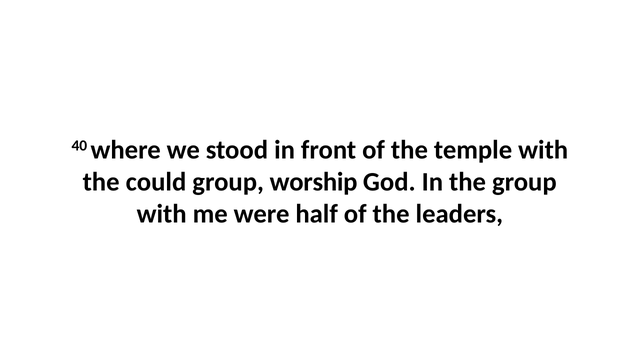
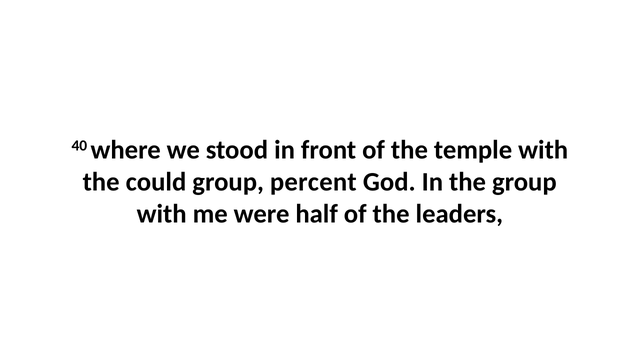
worship: worship -> percent
